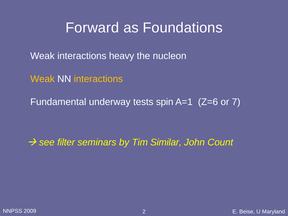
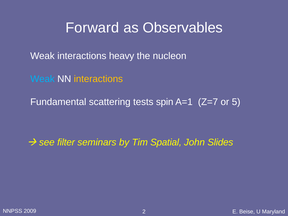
Foundations: Foundations -> Observables
Weak at (42, 79) colour: yellow -> light blue
underway: underway -> scattering
Z=6: Z=6 -> Z=7
7: 7 -> 5
Similar: Similar -> Spatial
Count: Count -> Slides
